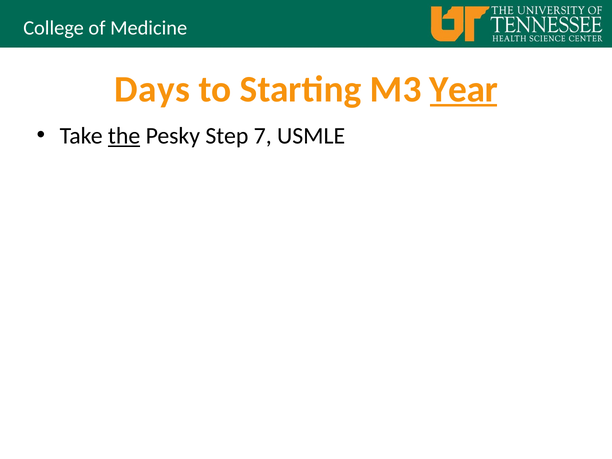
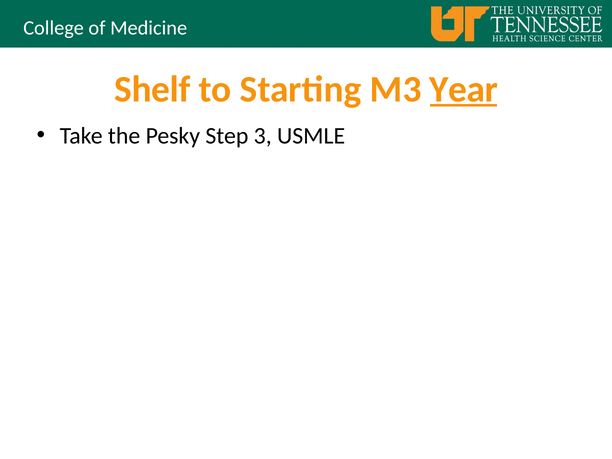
Days: Days -> Shelf
the underline: present -> none
7: 7 -> 3
